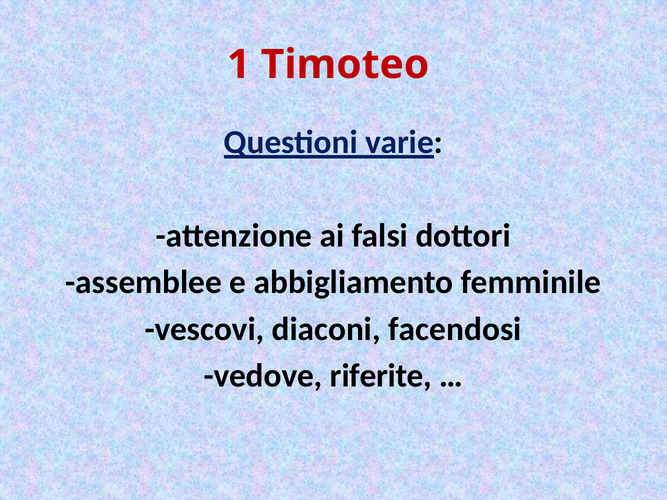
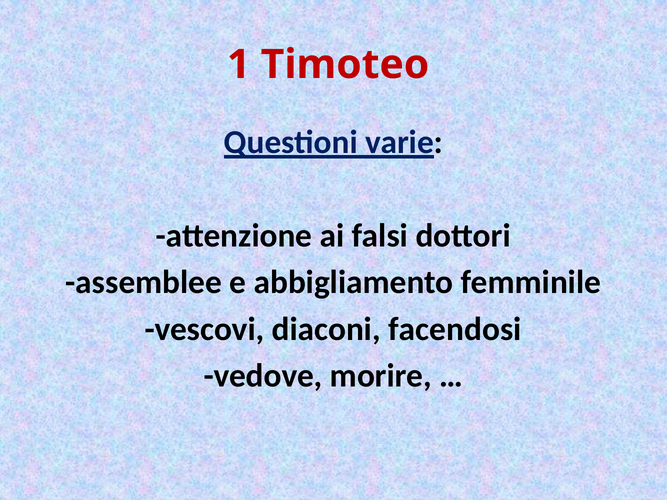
riferite: riferite -> morire
